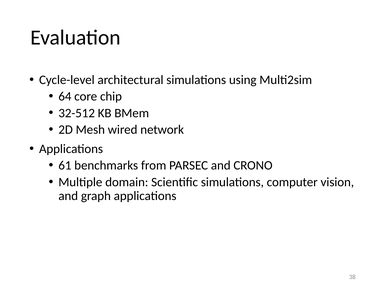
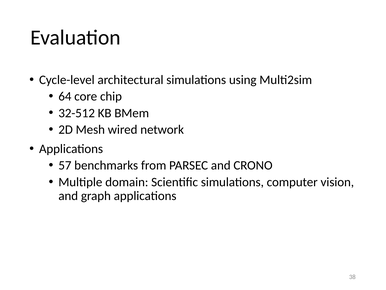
61: 61 -> 57
